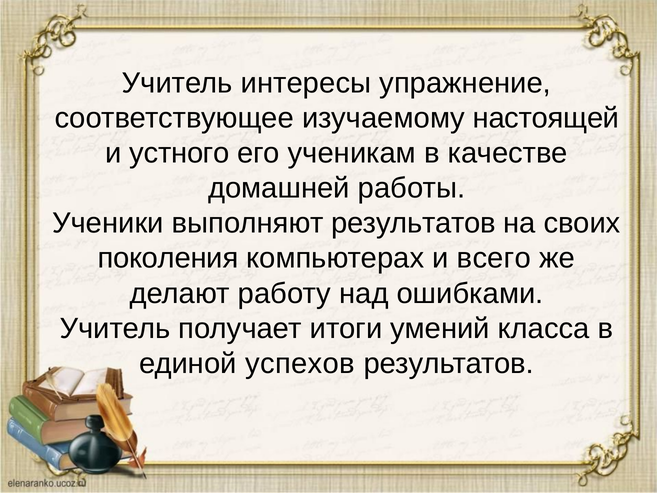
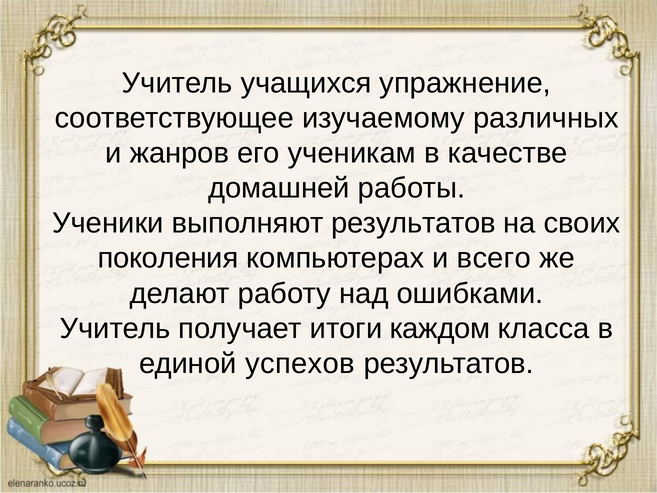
интересы: интересы -> учащихся
настоящей: настоящей -> различных
устного: устного -> жанров
умений: умений -> каждом
